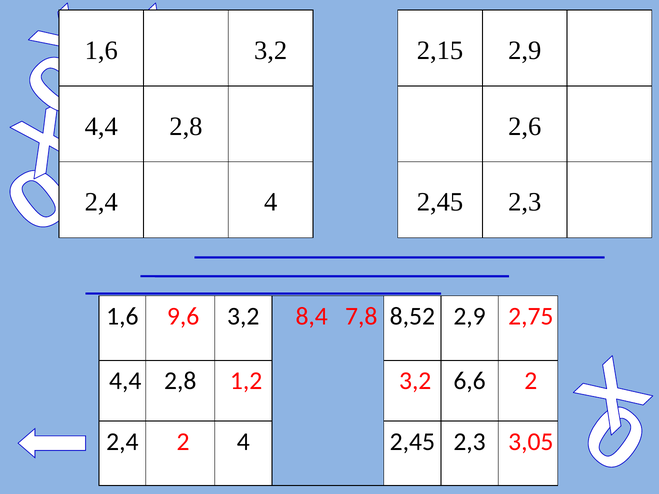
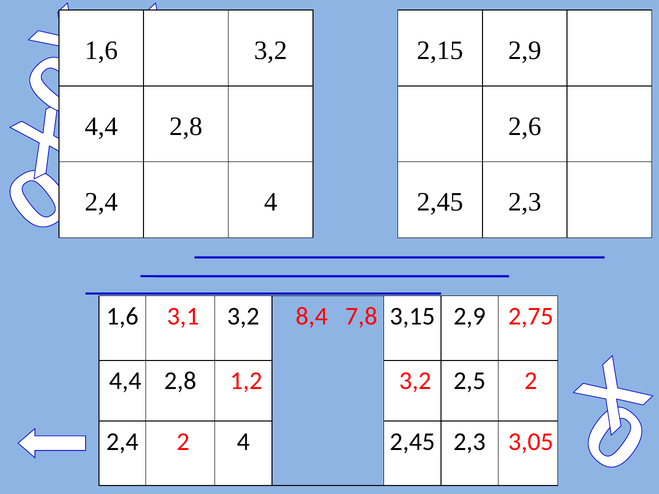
9,6: 9,6 -> 3,1
8,52: 8,52 -> 3,15
6,6: 6,6 -> 2,5
